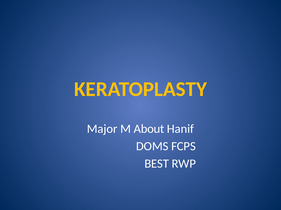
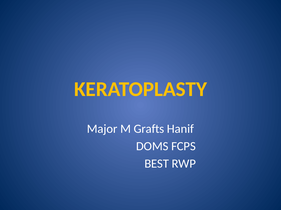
About: About -> Grafts
